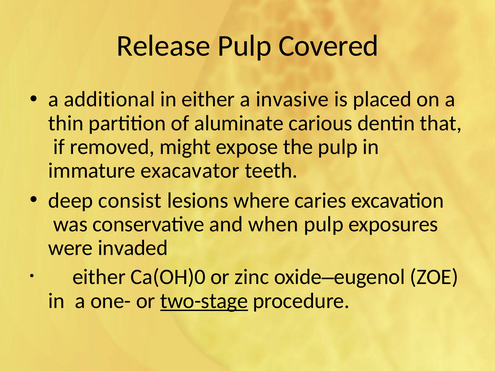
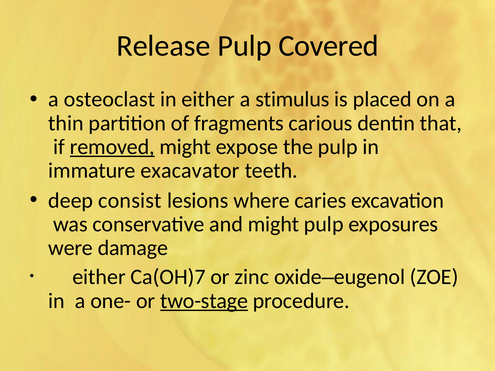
additional: additional -> osteoclast
invasive: invasive -> stimulus
aluminate: aluminate -> fragments
removed underline: none -> present
and when: when -> might
invaded: invaded -> damage
Ca(OH)0: Ca(OH)0 -> Ca(OH)7
